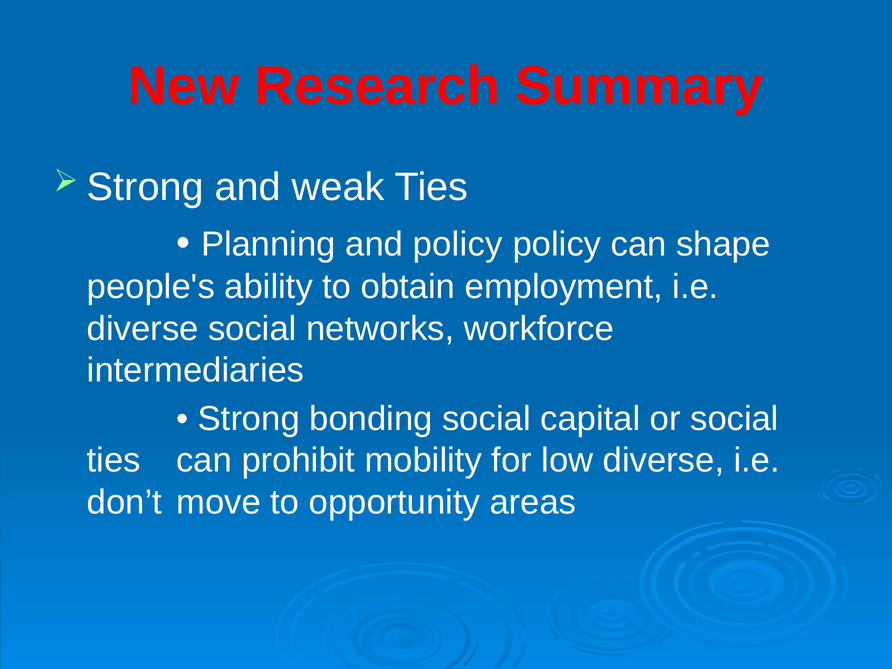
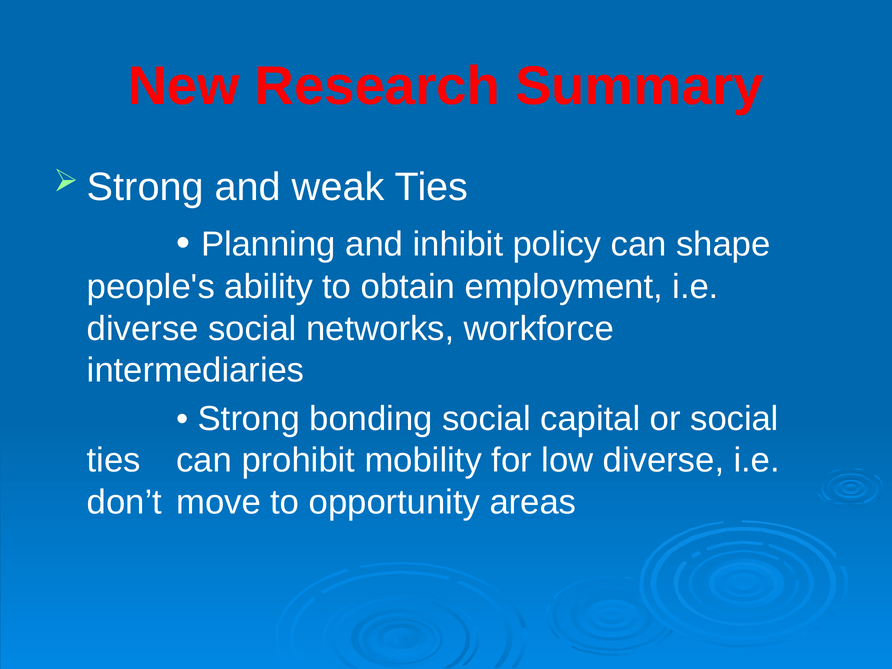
and policy: policy -> inhibit
